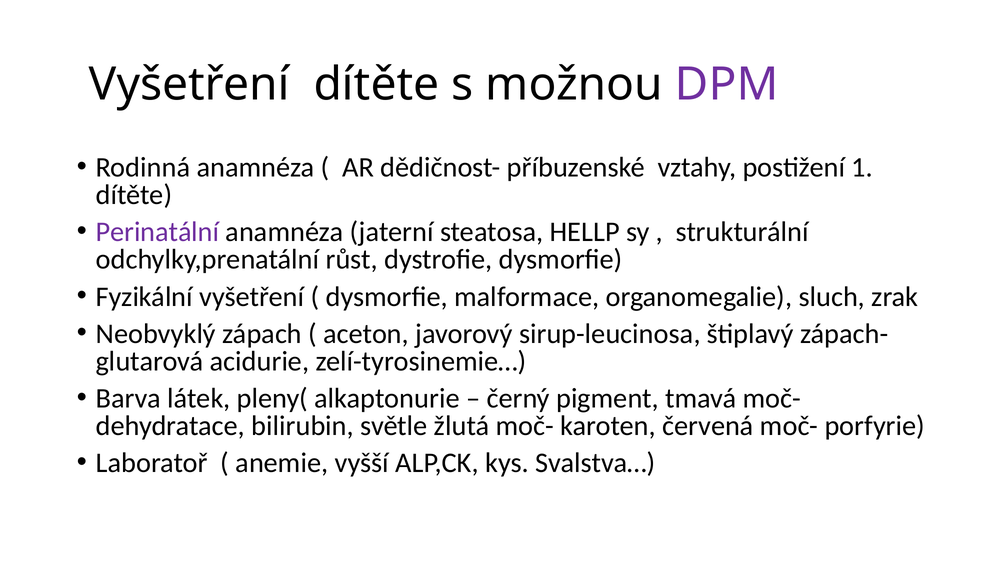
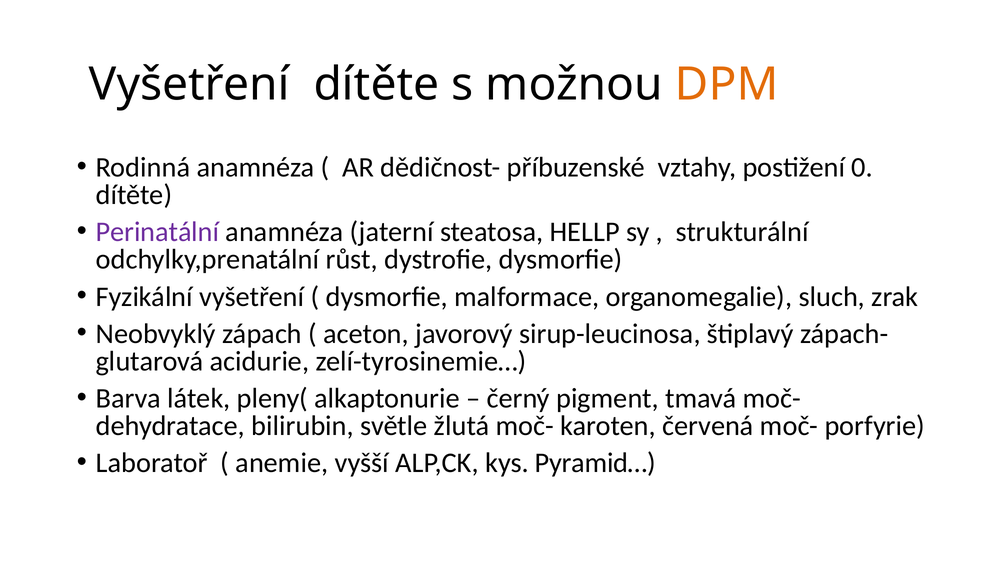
DPM colour: purple -> orange
1: 1 -> 0
Svalstva…: Svalstva… -> Pyramid…
